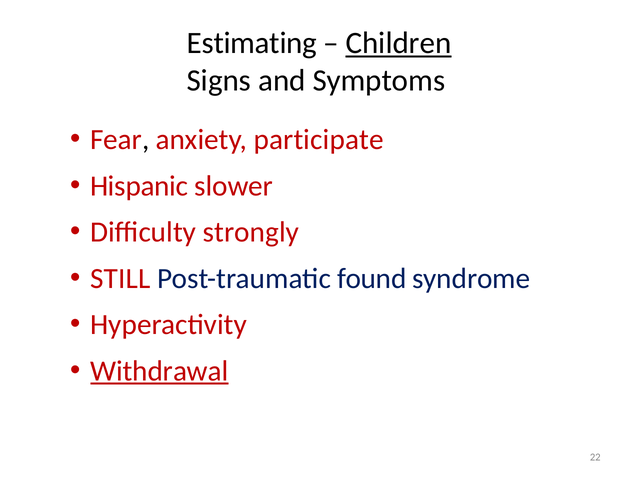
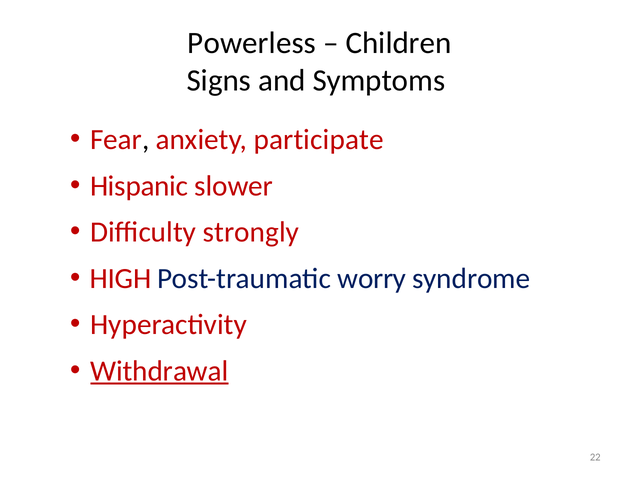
Estimating: Estimating -> Powerless
Children underline: present -> none
STILL: STILL -> HIGH
found: found -> worry
